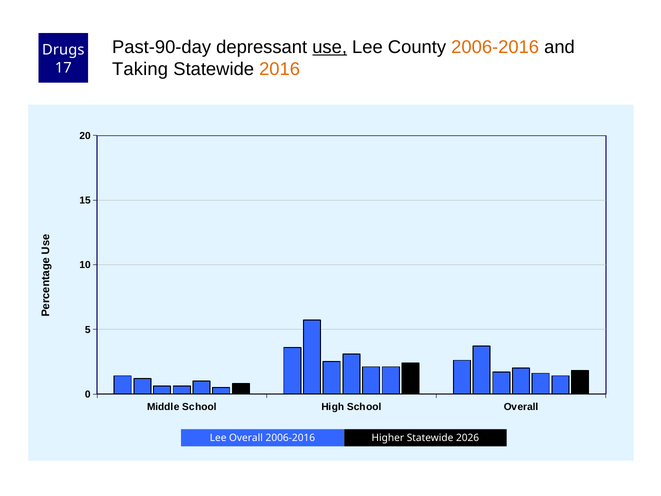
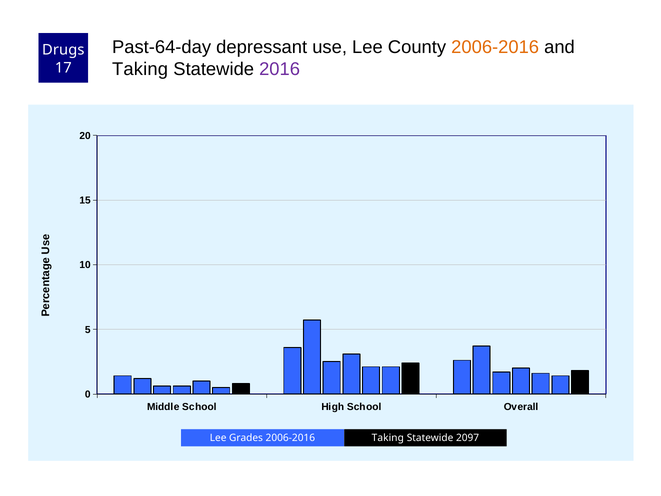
Past-90-day: Past-90-day -> Past-64-day
use underline: present -> none
2016 colour: orange -> purple
Lee Overall: Overall -> Grades
2006-2016 Higher: Higher -> Taking
2026: 2026 -> 2097
